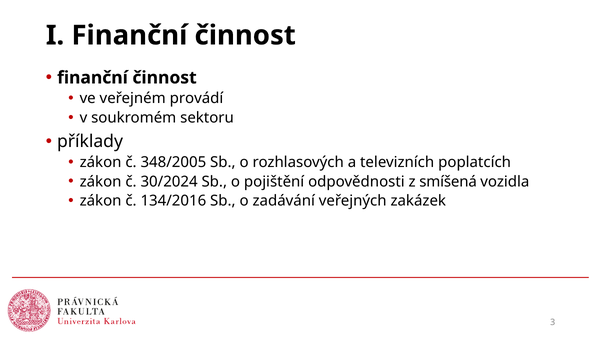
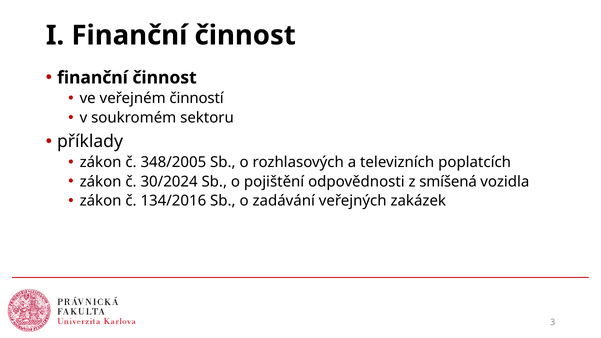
provádí: provádí -> činností
